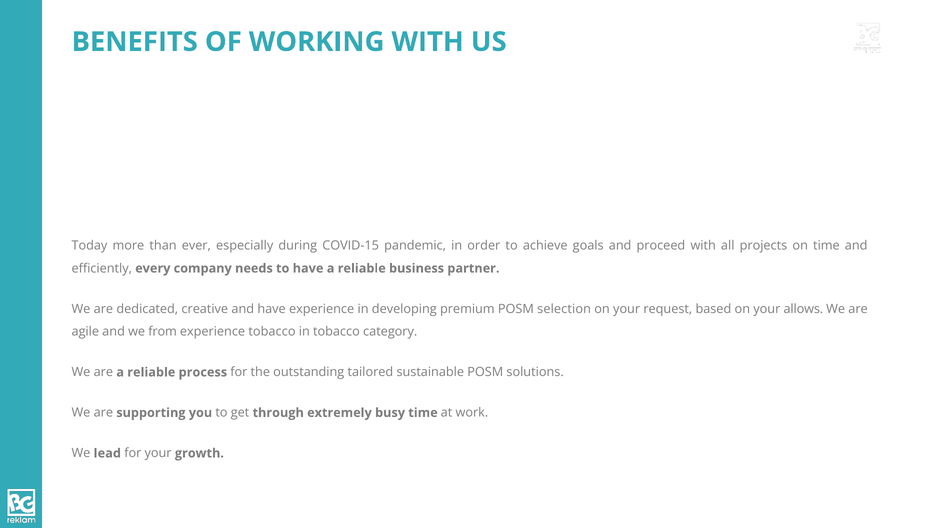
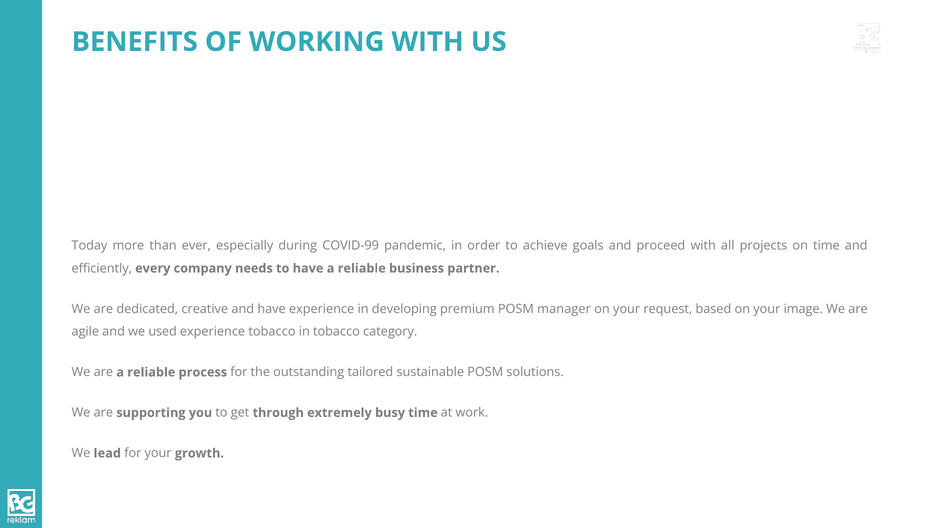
COVID-15: COVID-15 -> COVID-99
selection: selection -> manager
allows: allows -> image
from: from -> used
